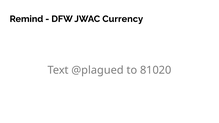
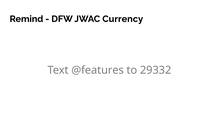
@plagued: @plagued -> @features
81020: 81020 -> 29332
